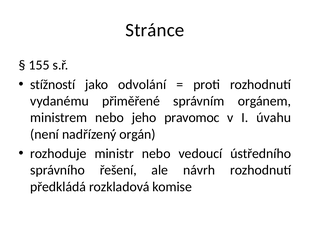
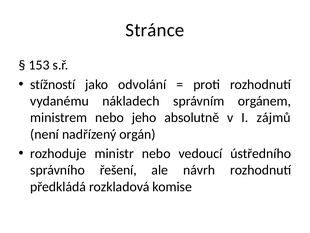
155: 155 -> 153
přiměřené: přiměřené -> nákladech
pravomoc: pravomoc -> absolutně
úvahu: úvahu -> zájmů
